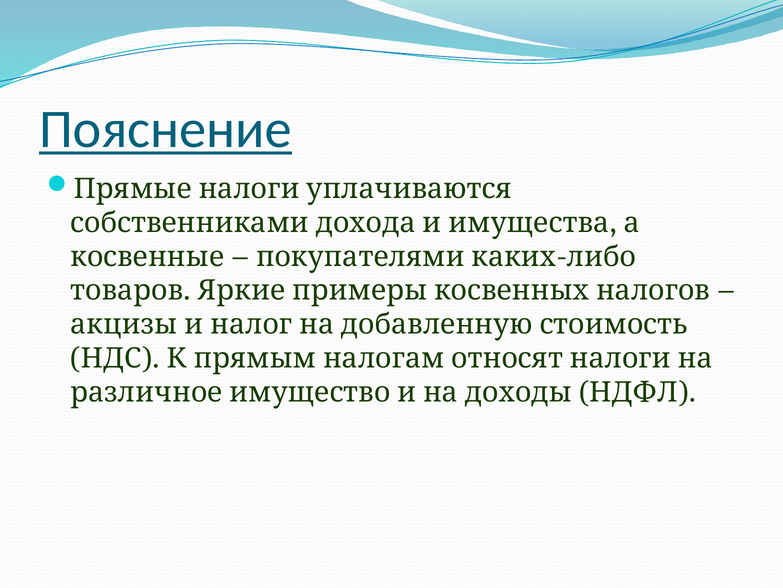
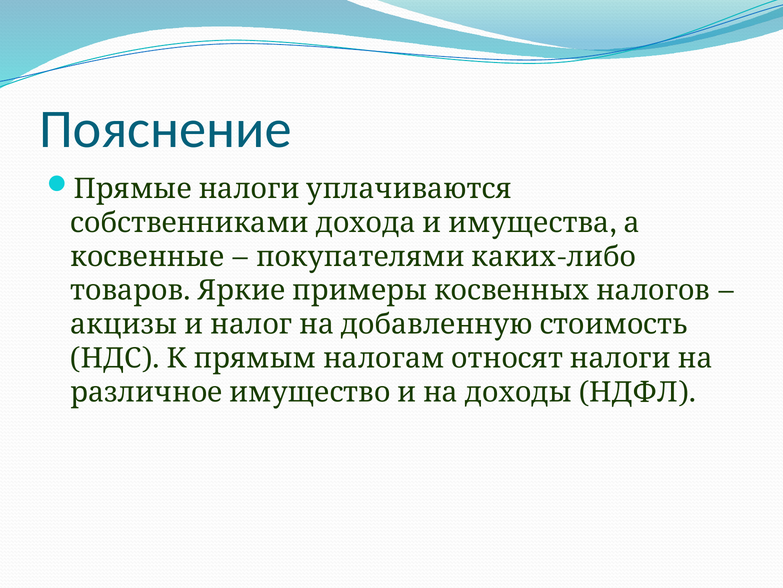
Пояснение underline: present -> none
